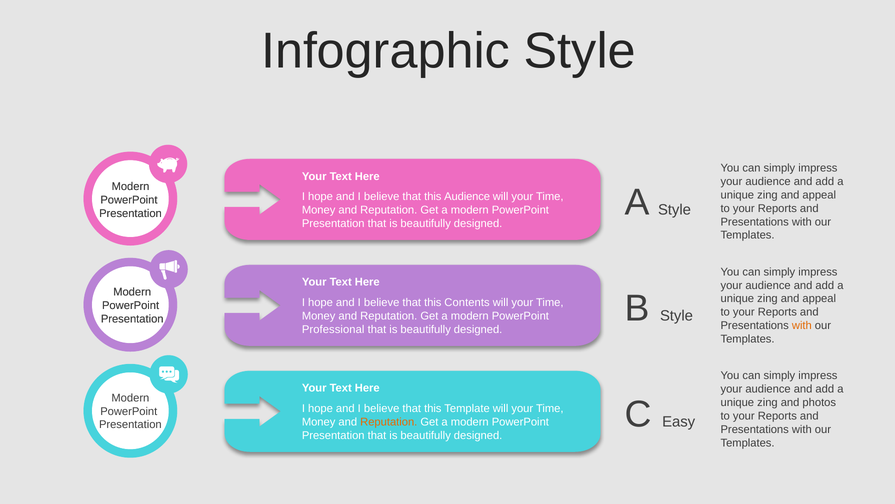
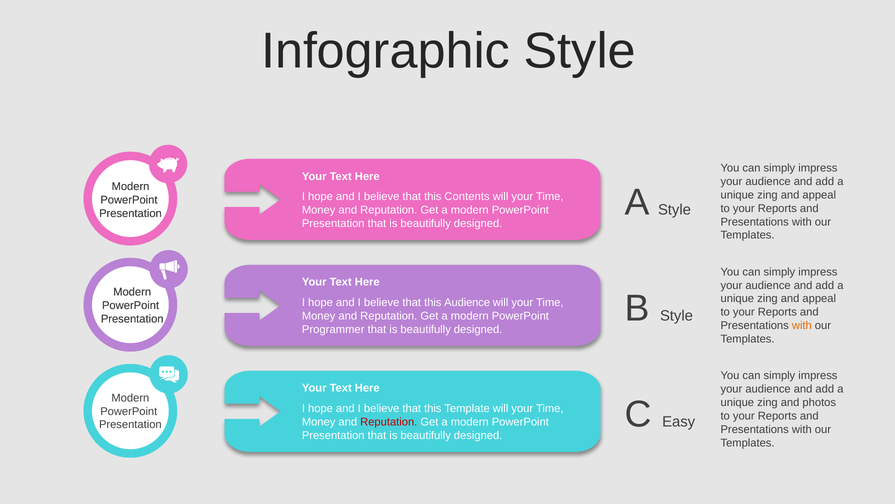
this Audience: Audience -> Contents
this Contents: Contents -> Audience
Professional: Professional -> Programmer
Reputation at (389, 422) colour: orange -> red
